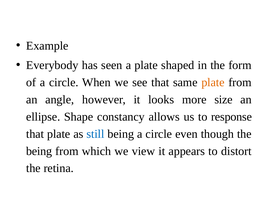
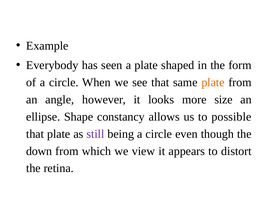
response: response -> possible
still colour: blue -> purple
being at (39, 151): being -> down
